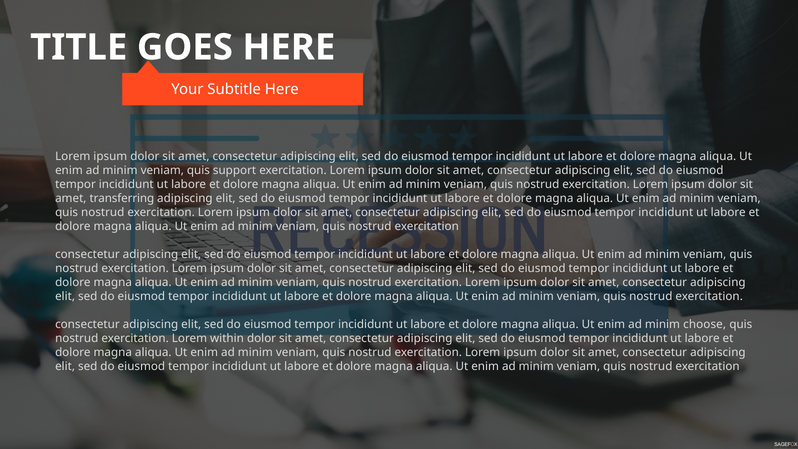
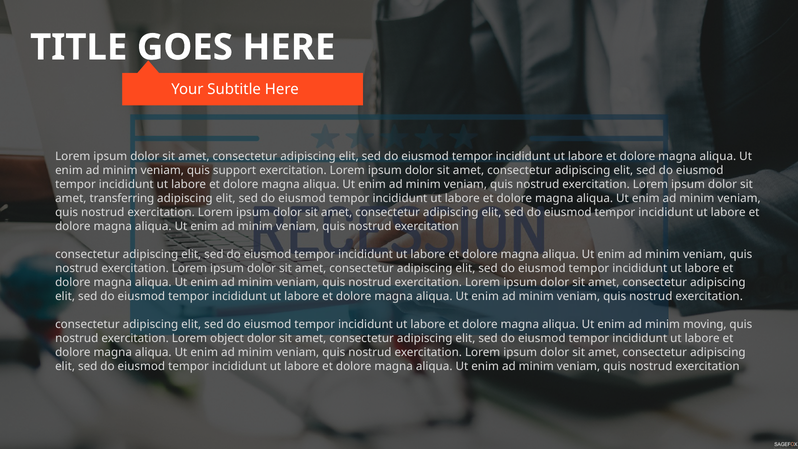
choose: choose -> moving
within: within -> object
